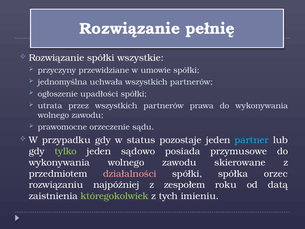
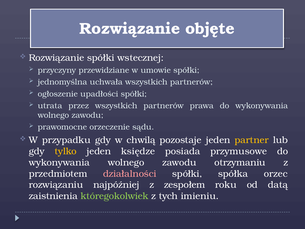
pełnię: pełnię -> objęte
wszystkie: wszystkie -> wstecznej
status: status -> chwilą
partner colour: light blue -> yellow
tylko colour: light green -> yellow
sądowo: sądowo -> księdze
skierowane: skierowane -> otrzymaniu
